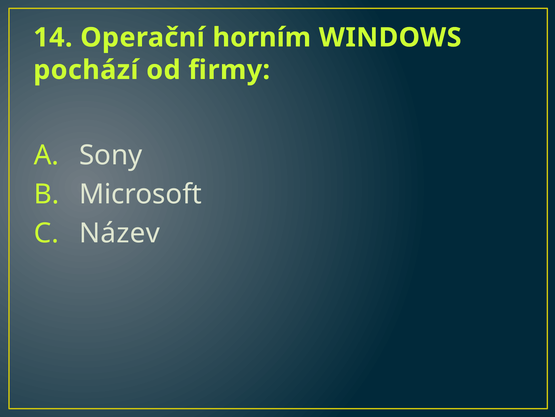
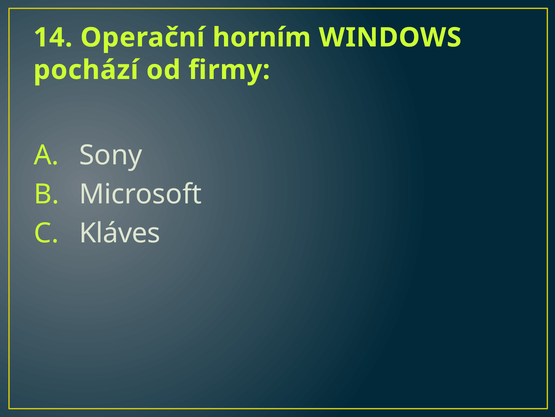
Název: Název -> Kláves
